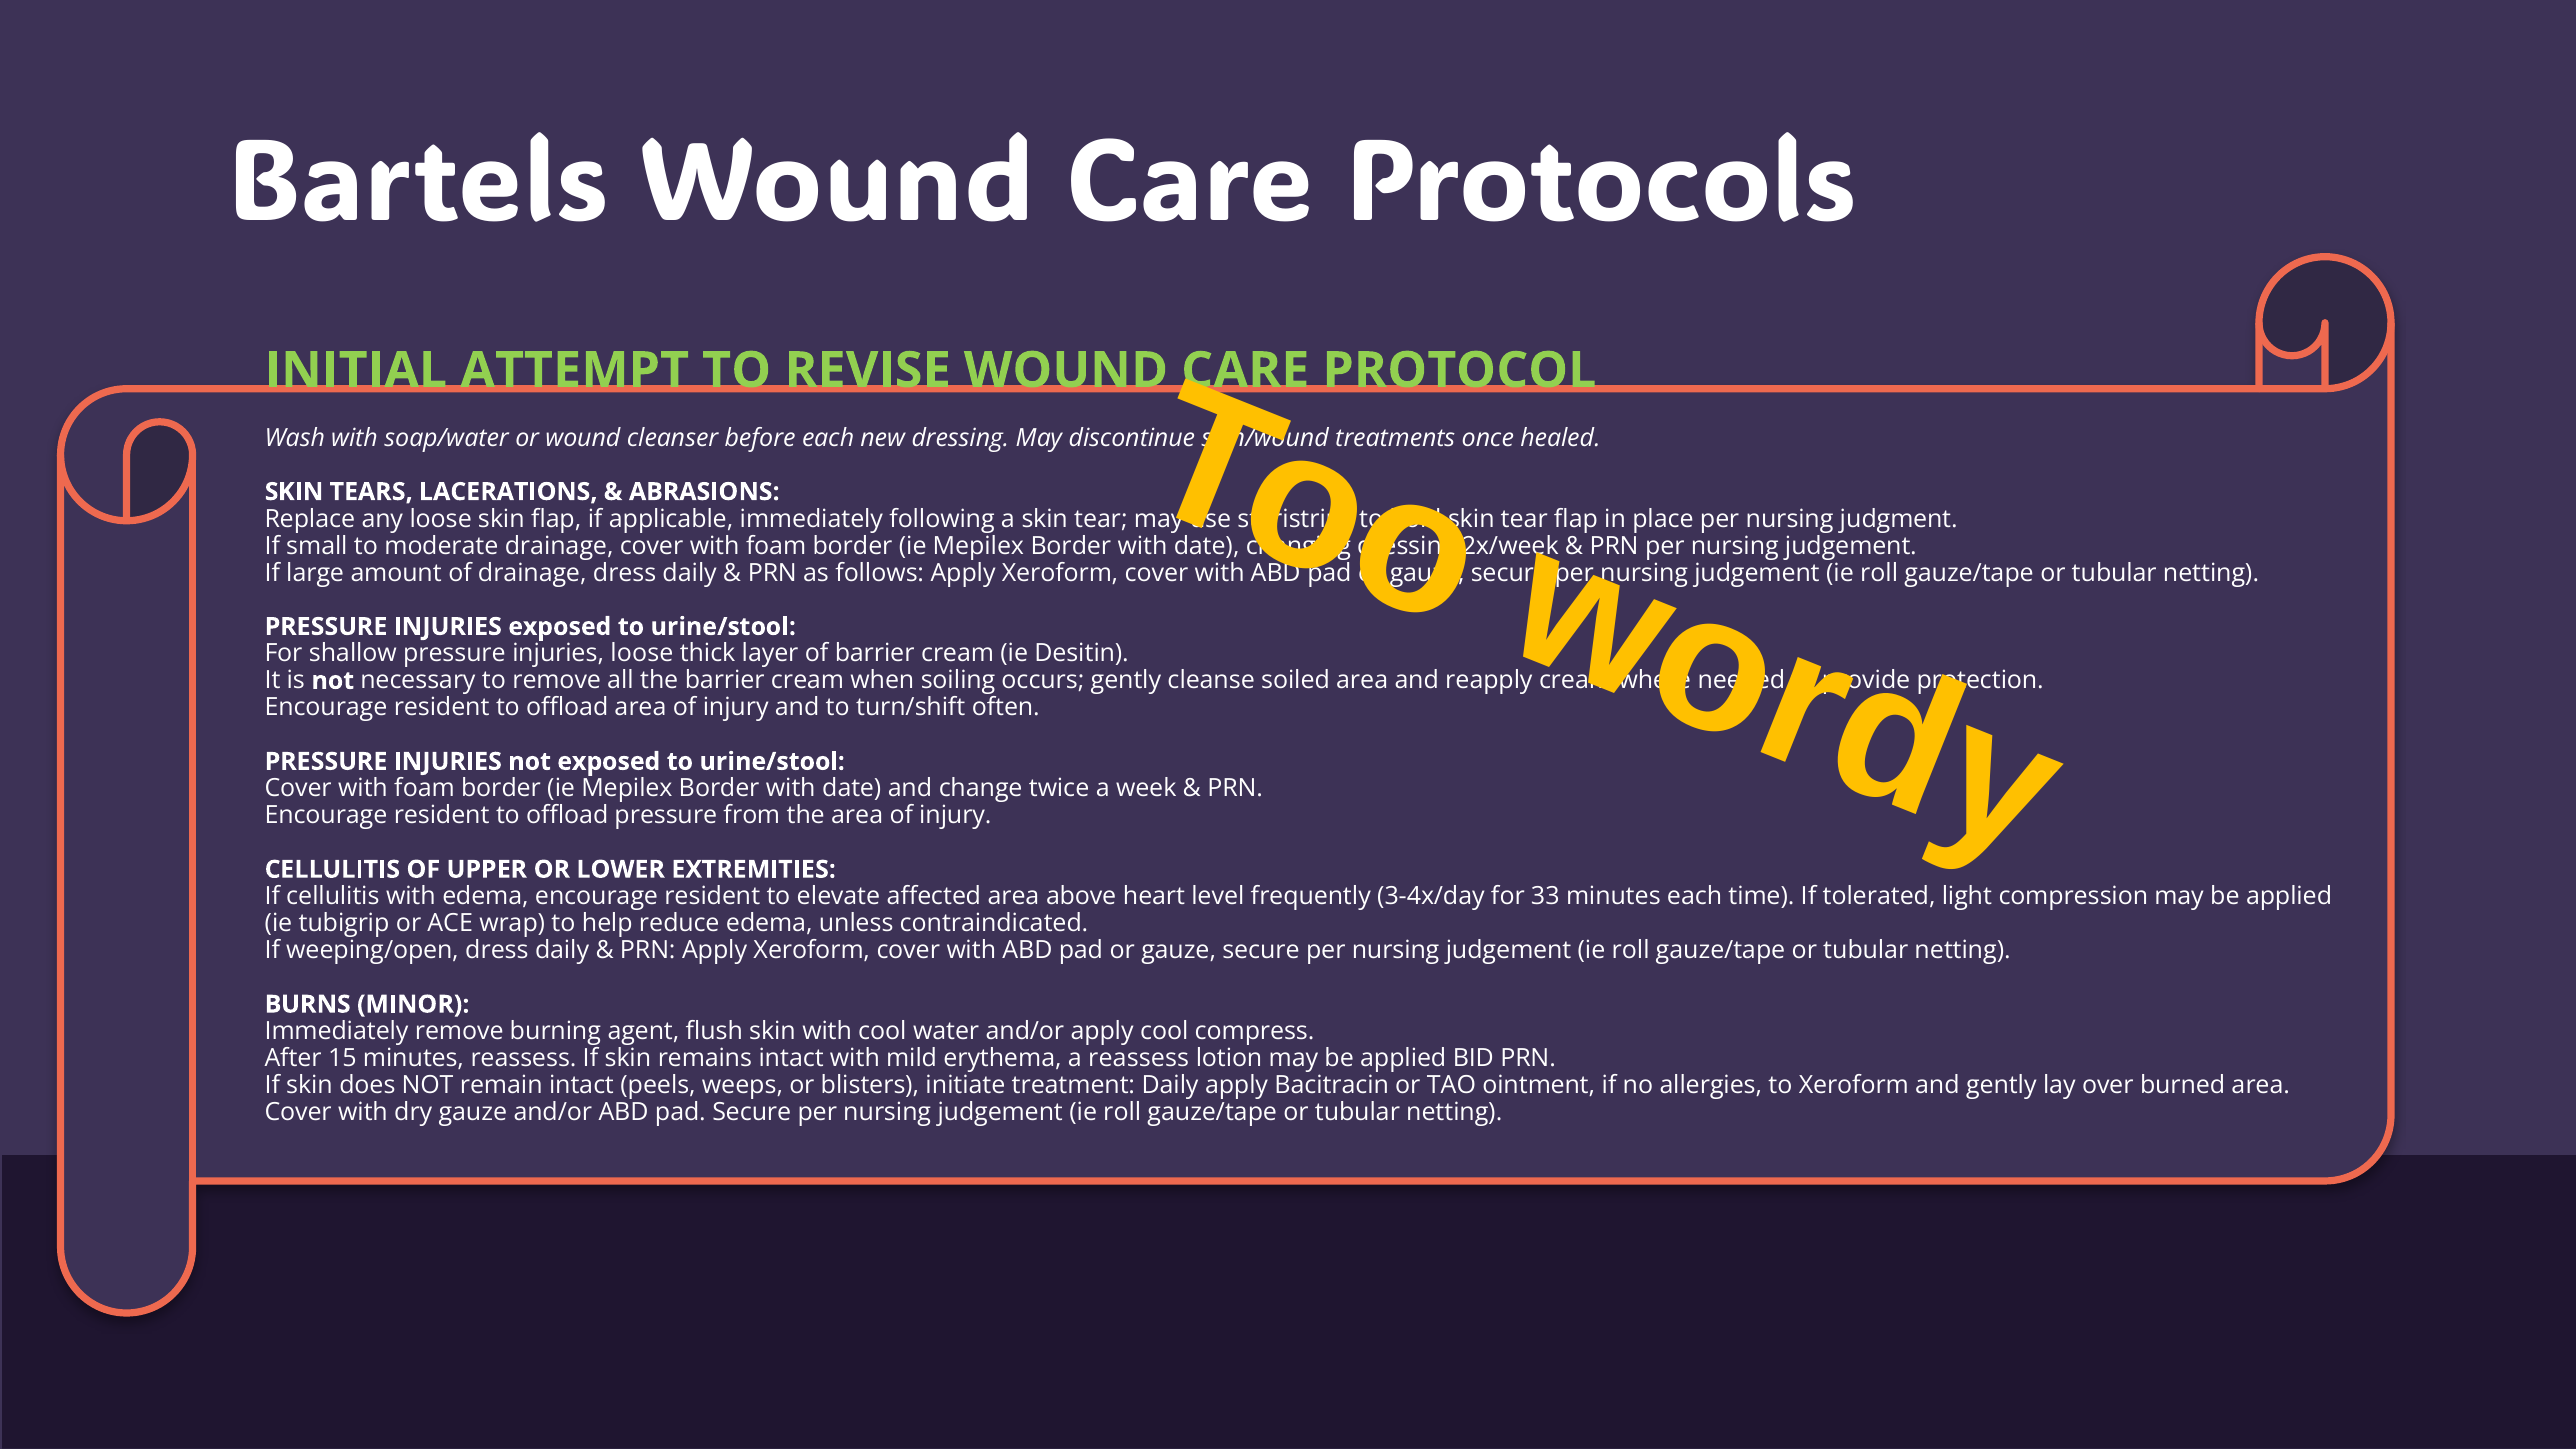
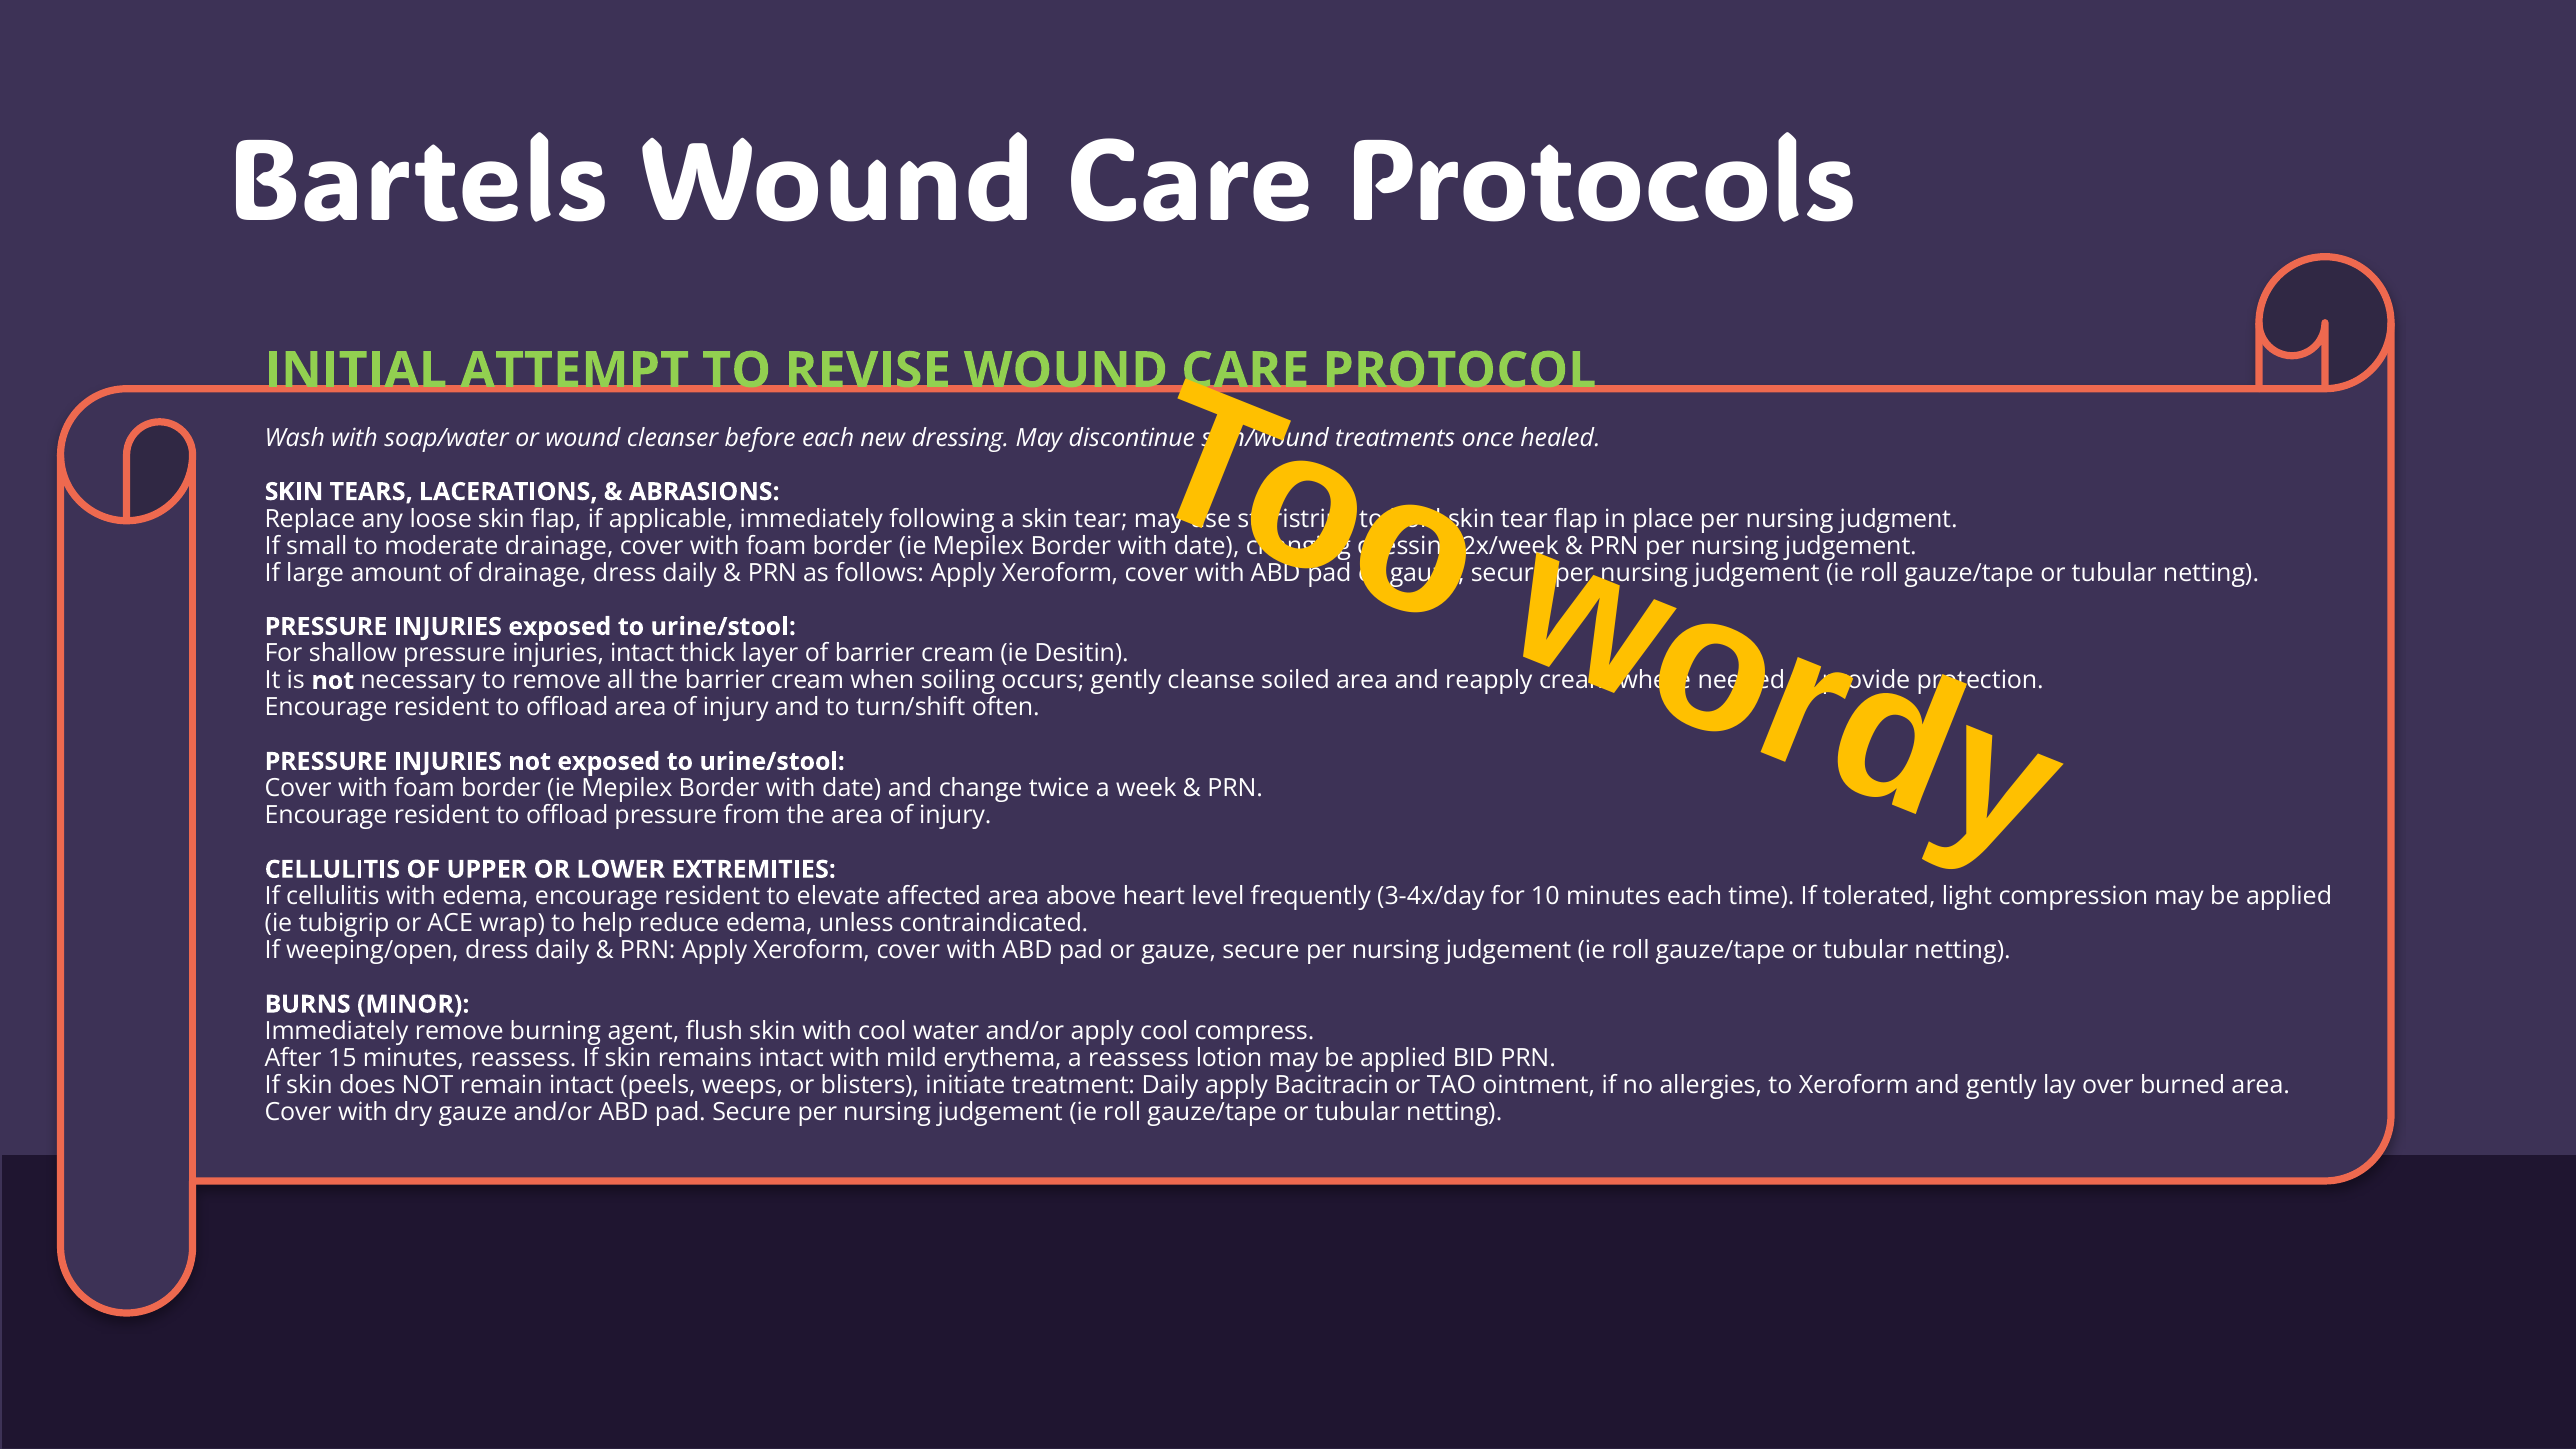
injuries loose: loose -> intact
33: 33 -> 10
